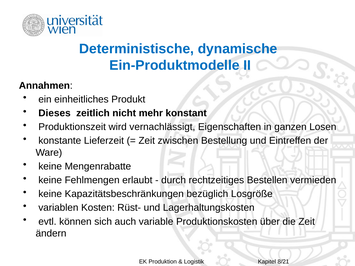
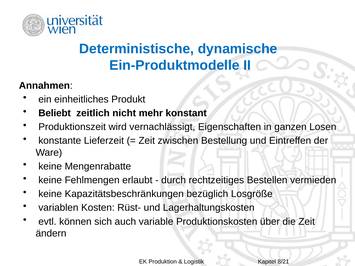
Dieses: Dieses -> Beliebt
